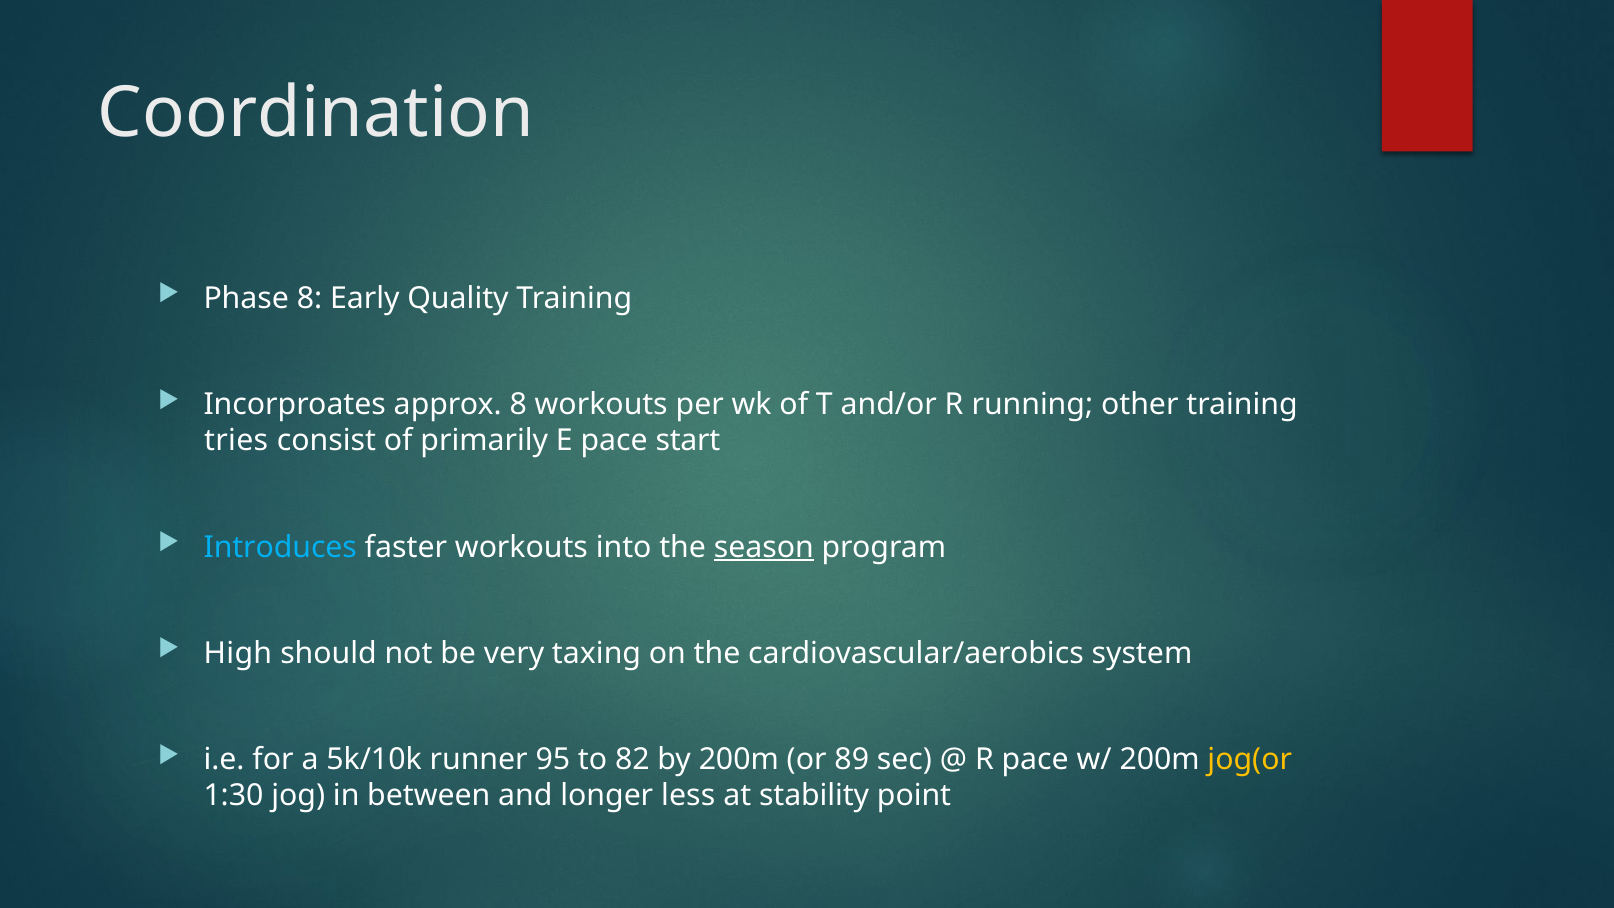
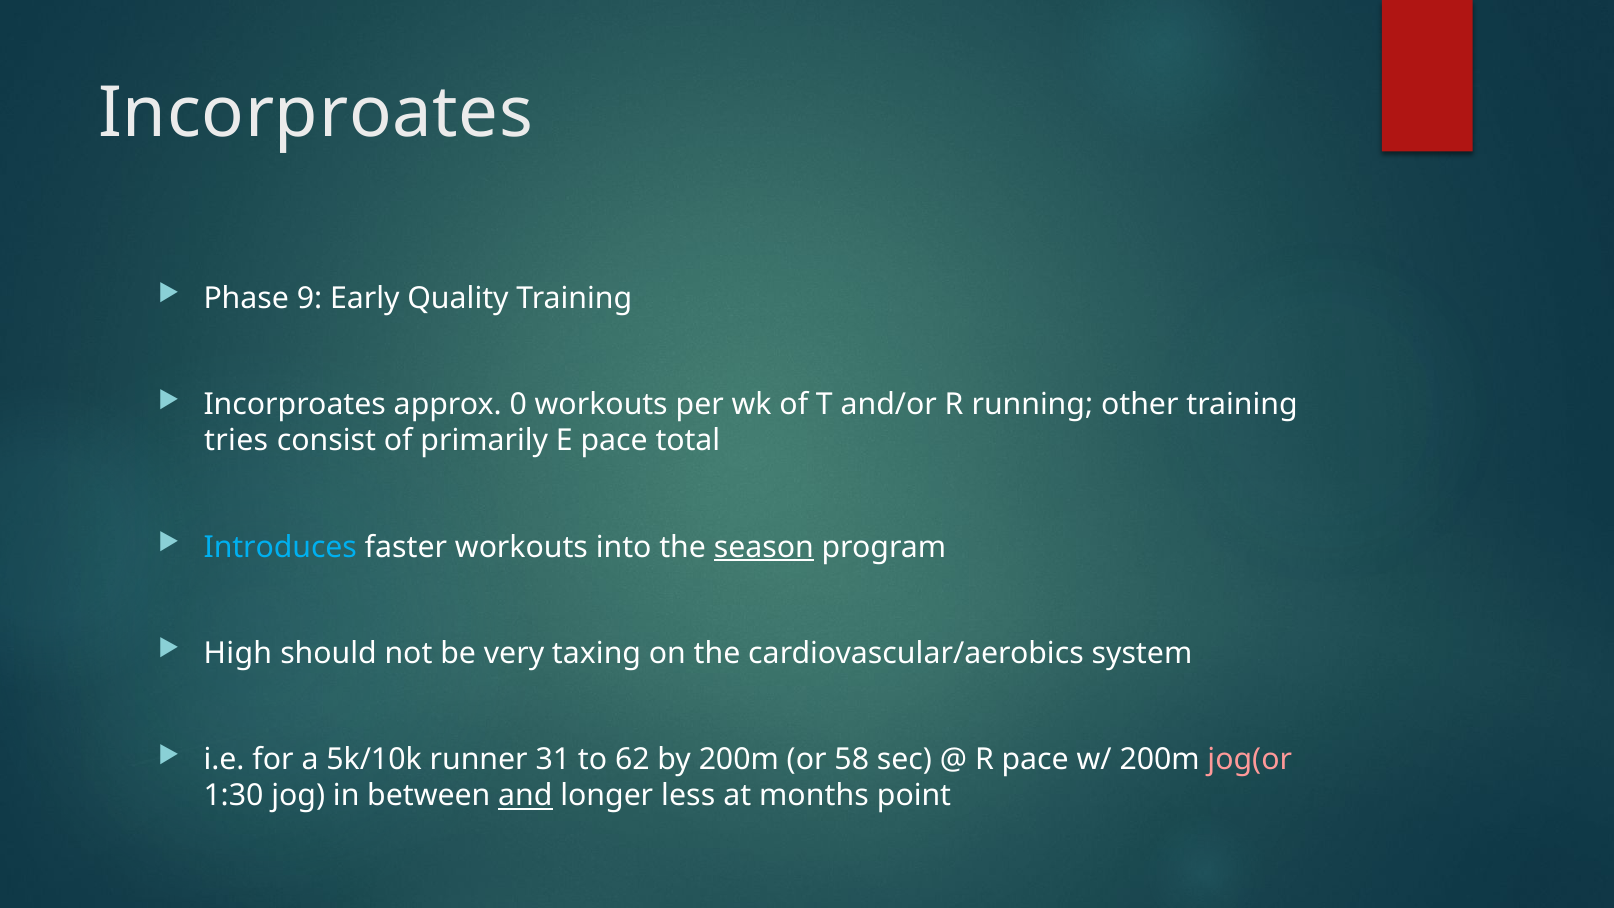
Coordination at (316, 113): Coordination -> Incorproates
Phase 8: 8 -> 9
approx 8: 8 -> 0
start: start -> total
95: 95 -> 31
82: 82 -> 62
89: 89 -> 58
jog(or colour: yellow -> pink
and underline: none -> present
stability: stability -> months
